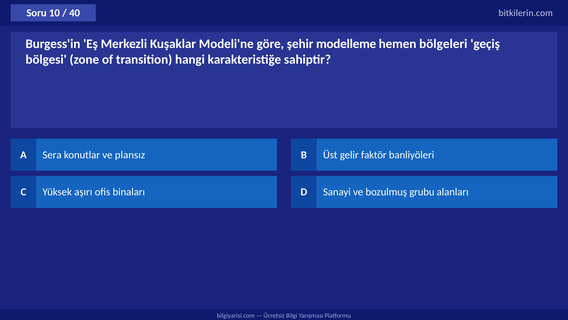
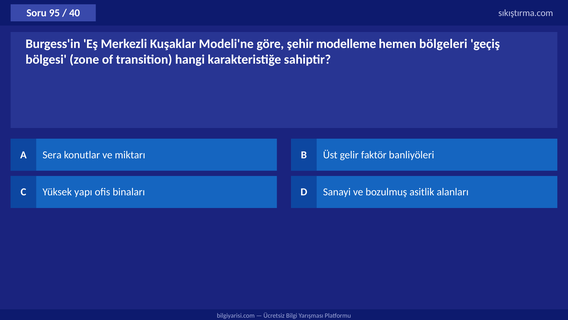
10: 10 -> 95
bitkilerin.com: bitkilerin.com -> sıkıştırma.com
plansız: plansız -> miktarı
aşırı: aşırı -> yapı
grubu: grubu -> asitlik
